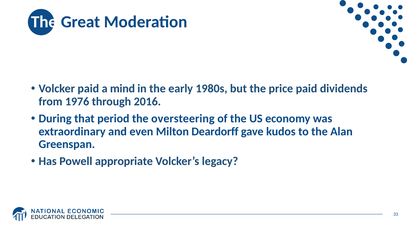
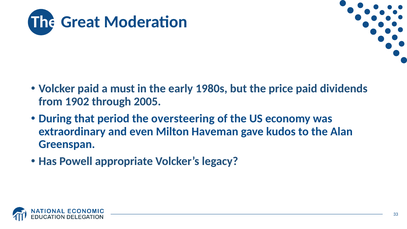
mind: mind -> must
1976: 1976 -> 1902
2016: 2016 -> 2005
Deardorff: Deardorff -> Haveman
